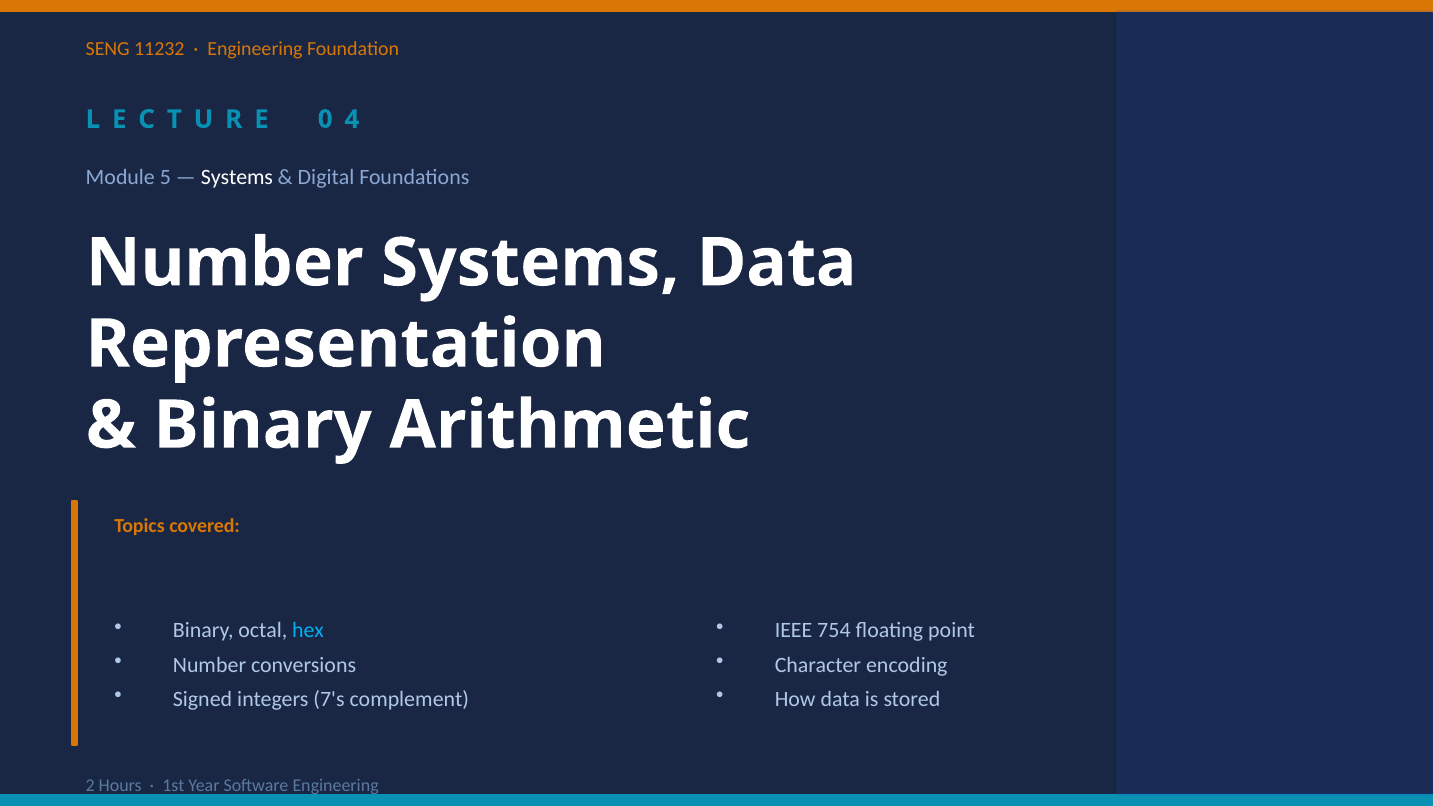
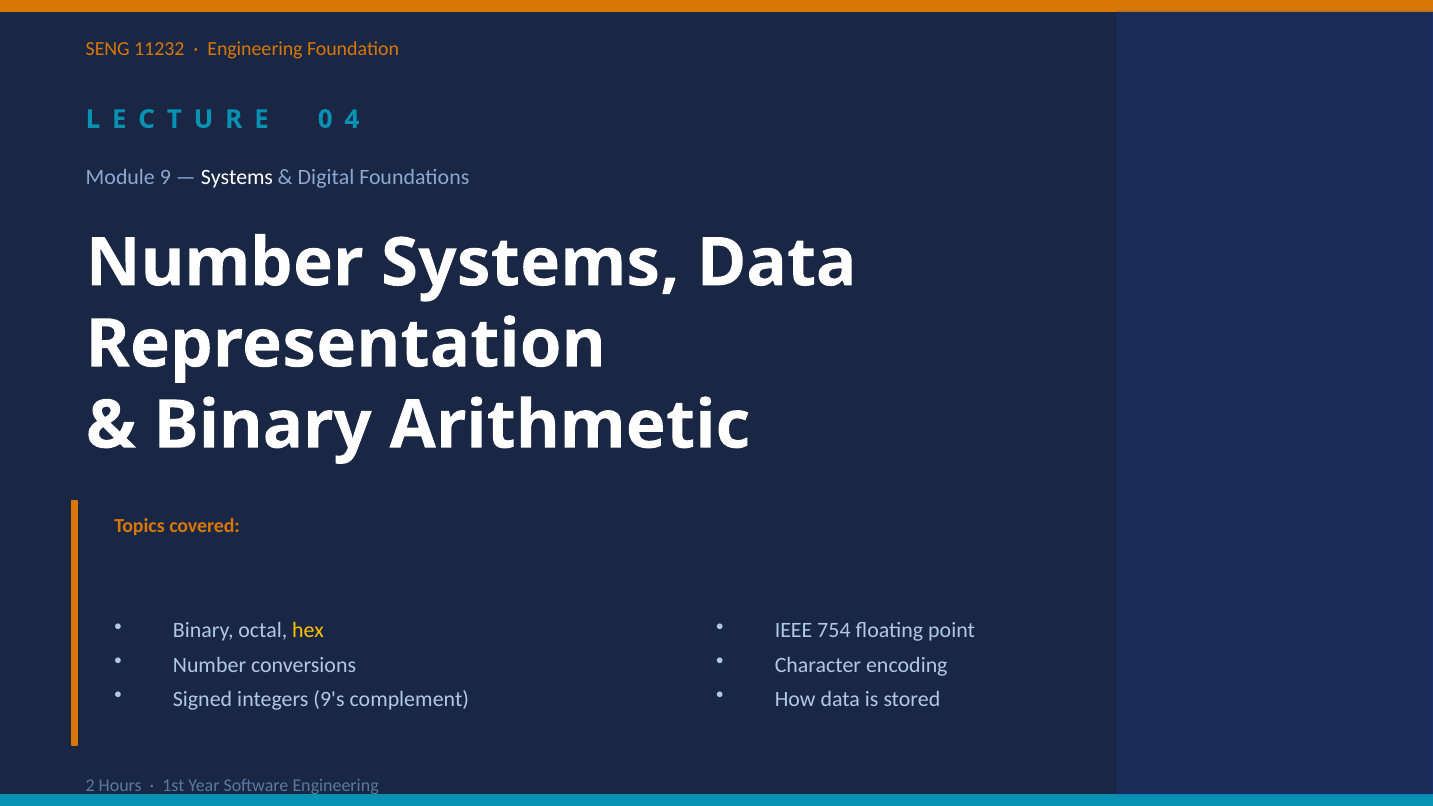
5: 5 -> 9
hex colour: light blue -> yellow
7's: 7's -> 9's
